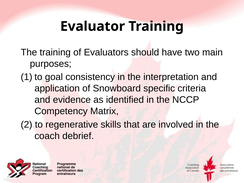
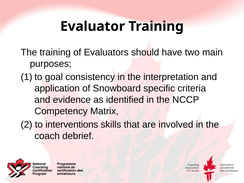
regenerative: regenerative -> interventions
